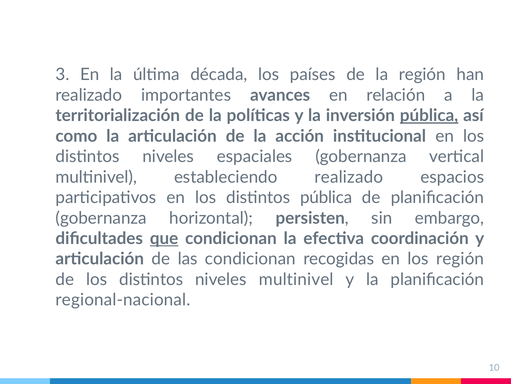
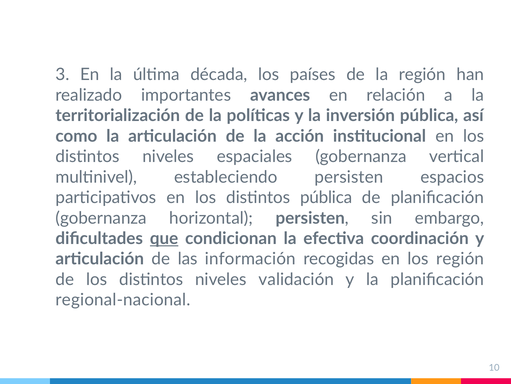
pública at (429, 115) underline: present -> none
estableciendo realizado: realizado -> persisten
las condicionan: condicionan -> información
niveles multinivel: multinivel -> validación
